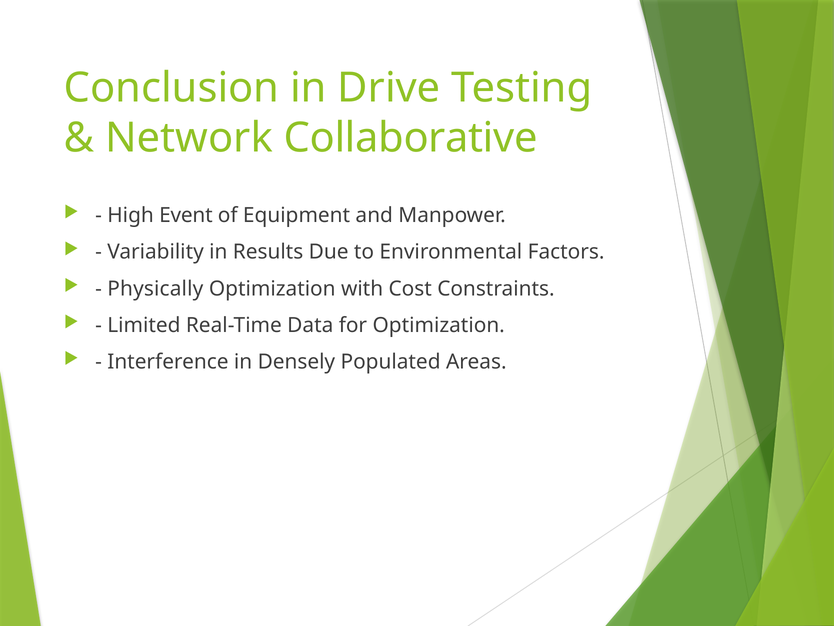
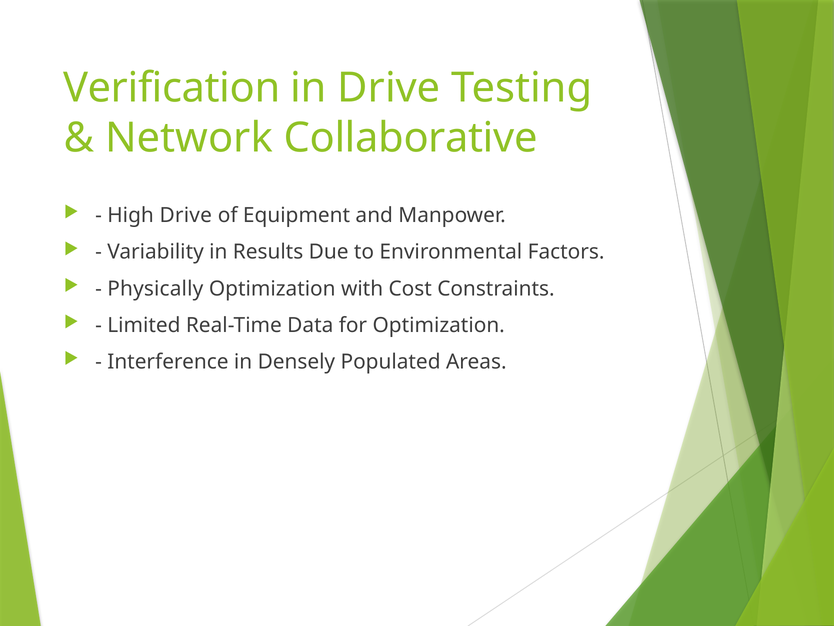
Conclusion: Conclusion -> Verification
High Event: Event -> Drive
